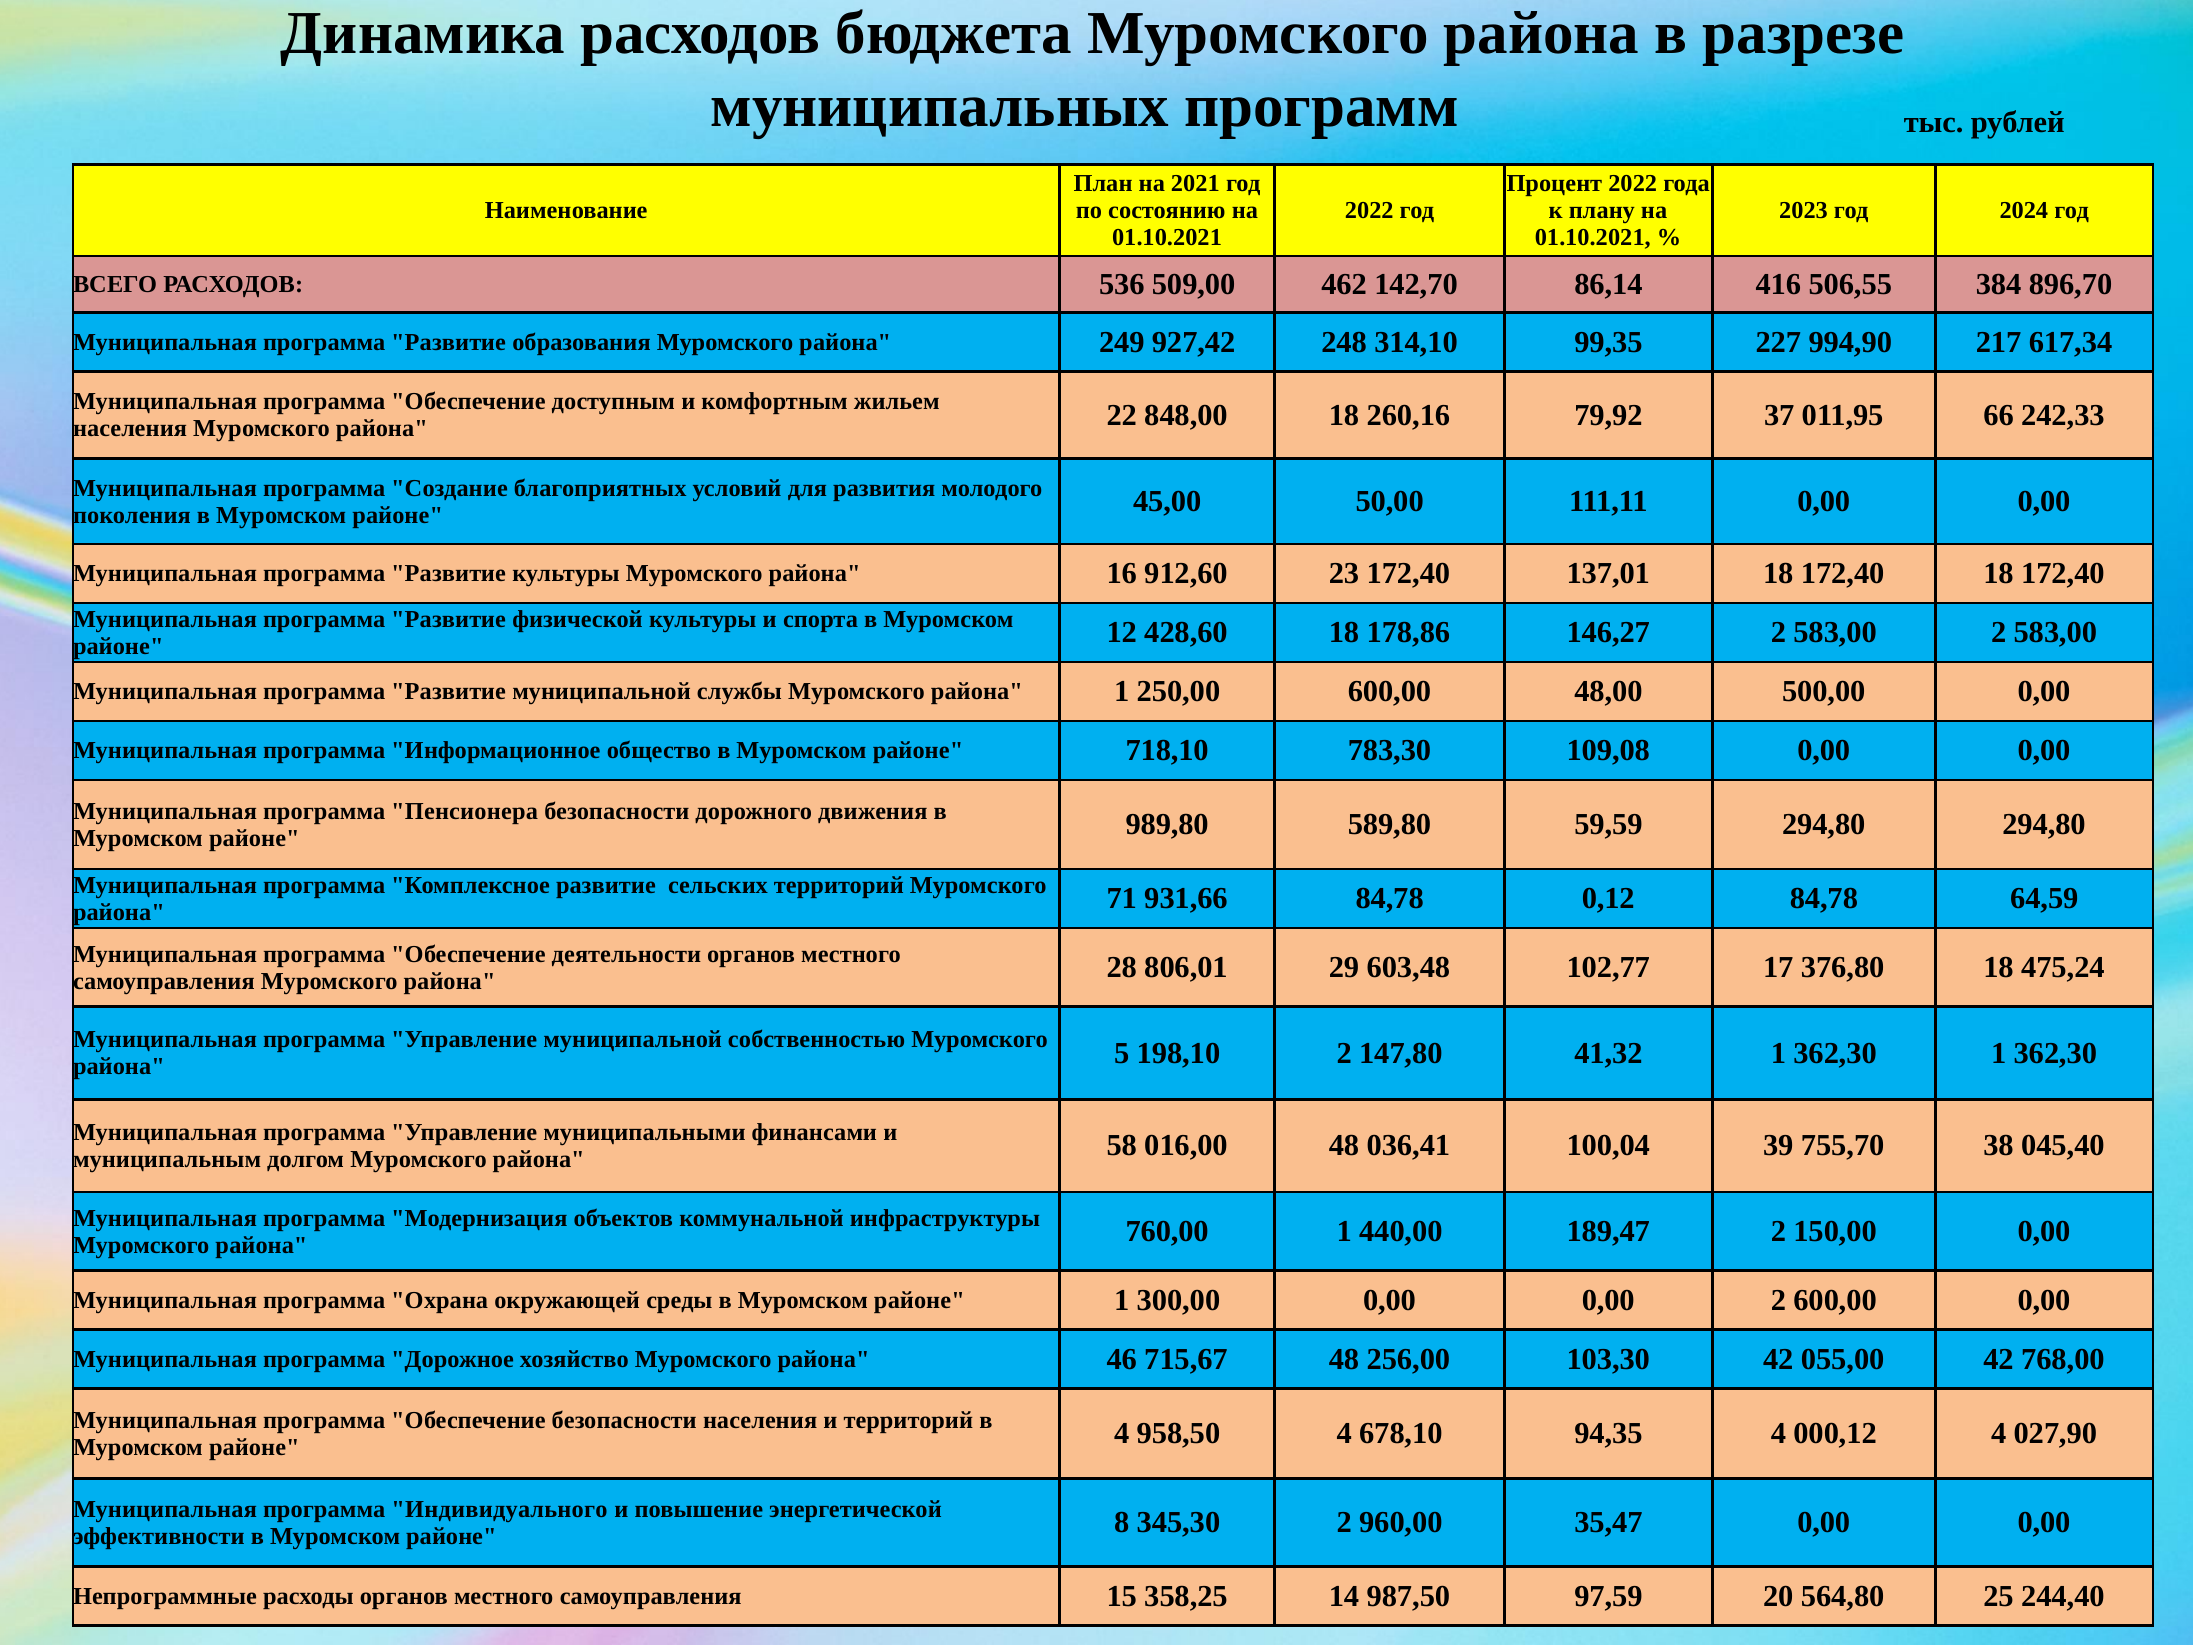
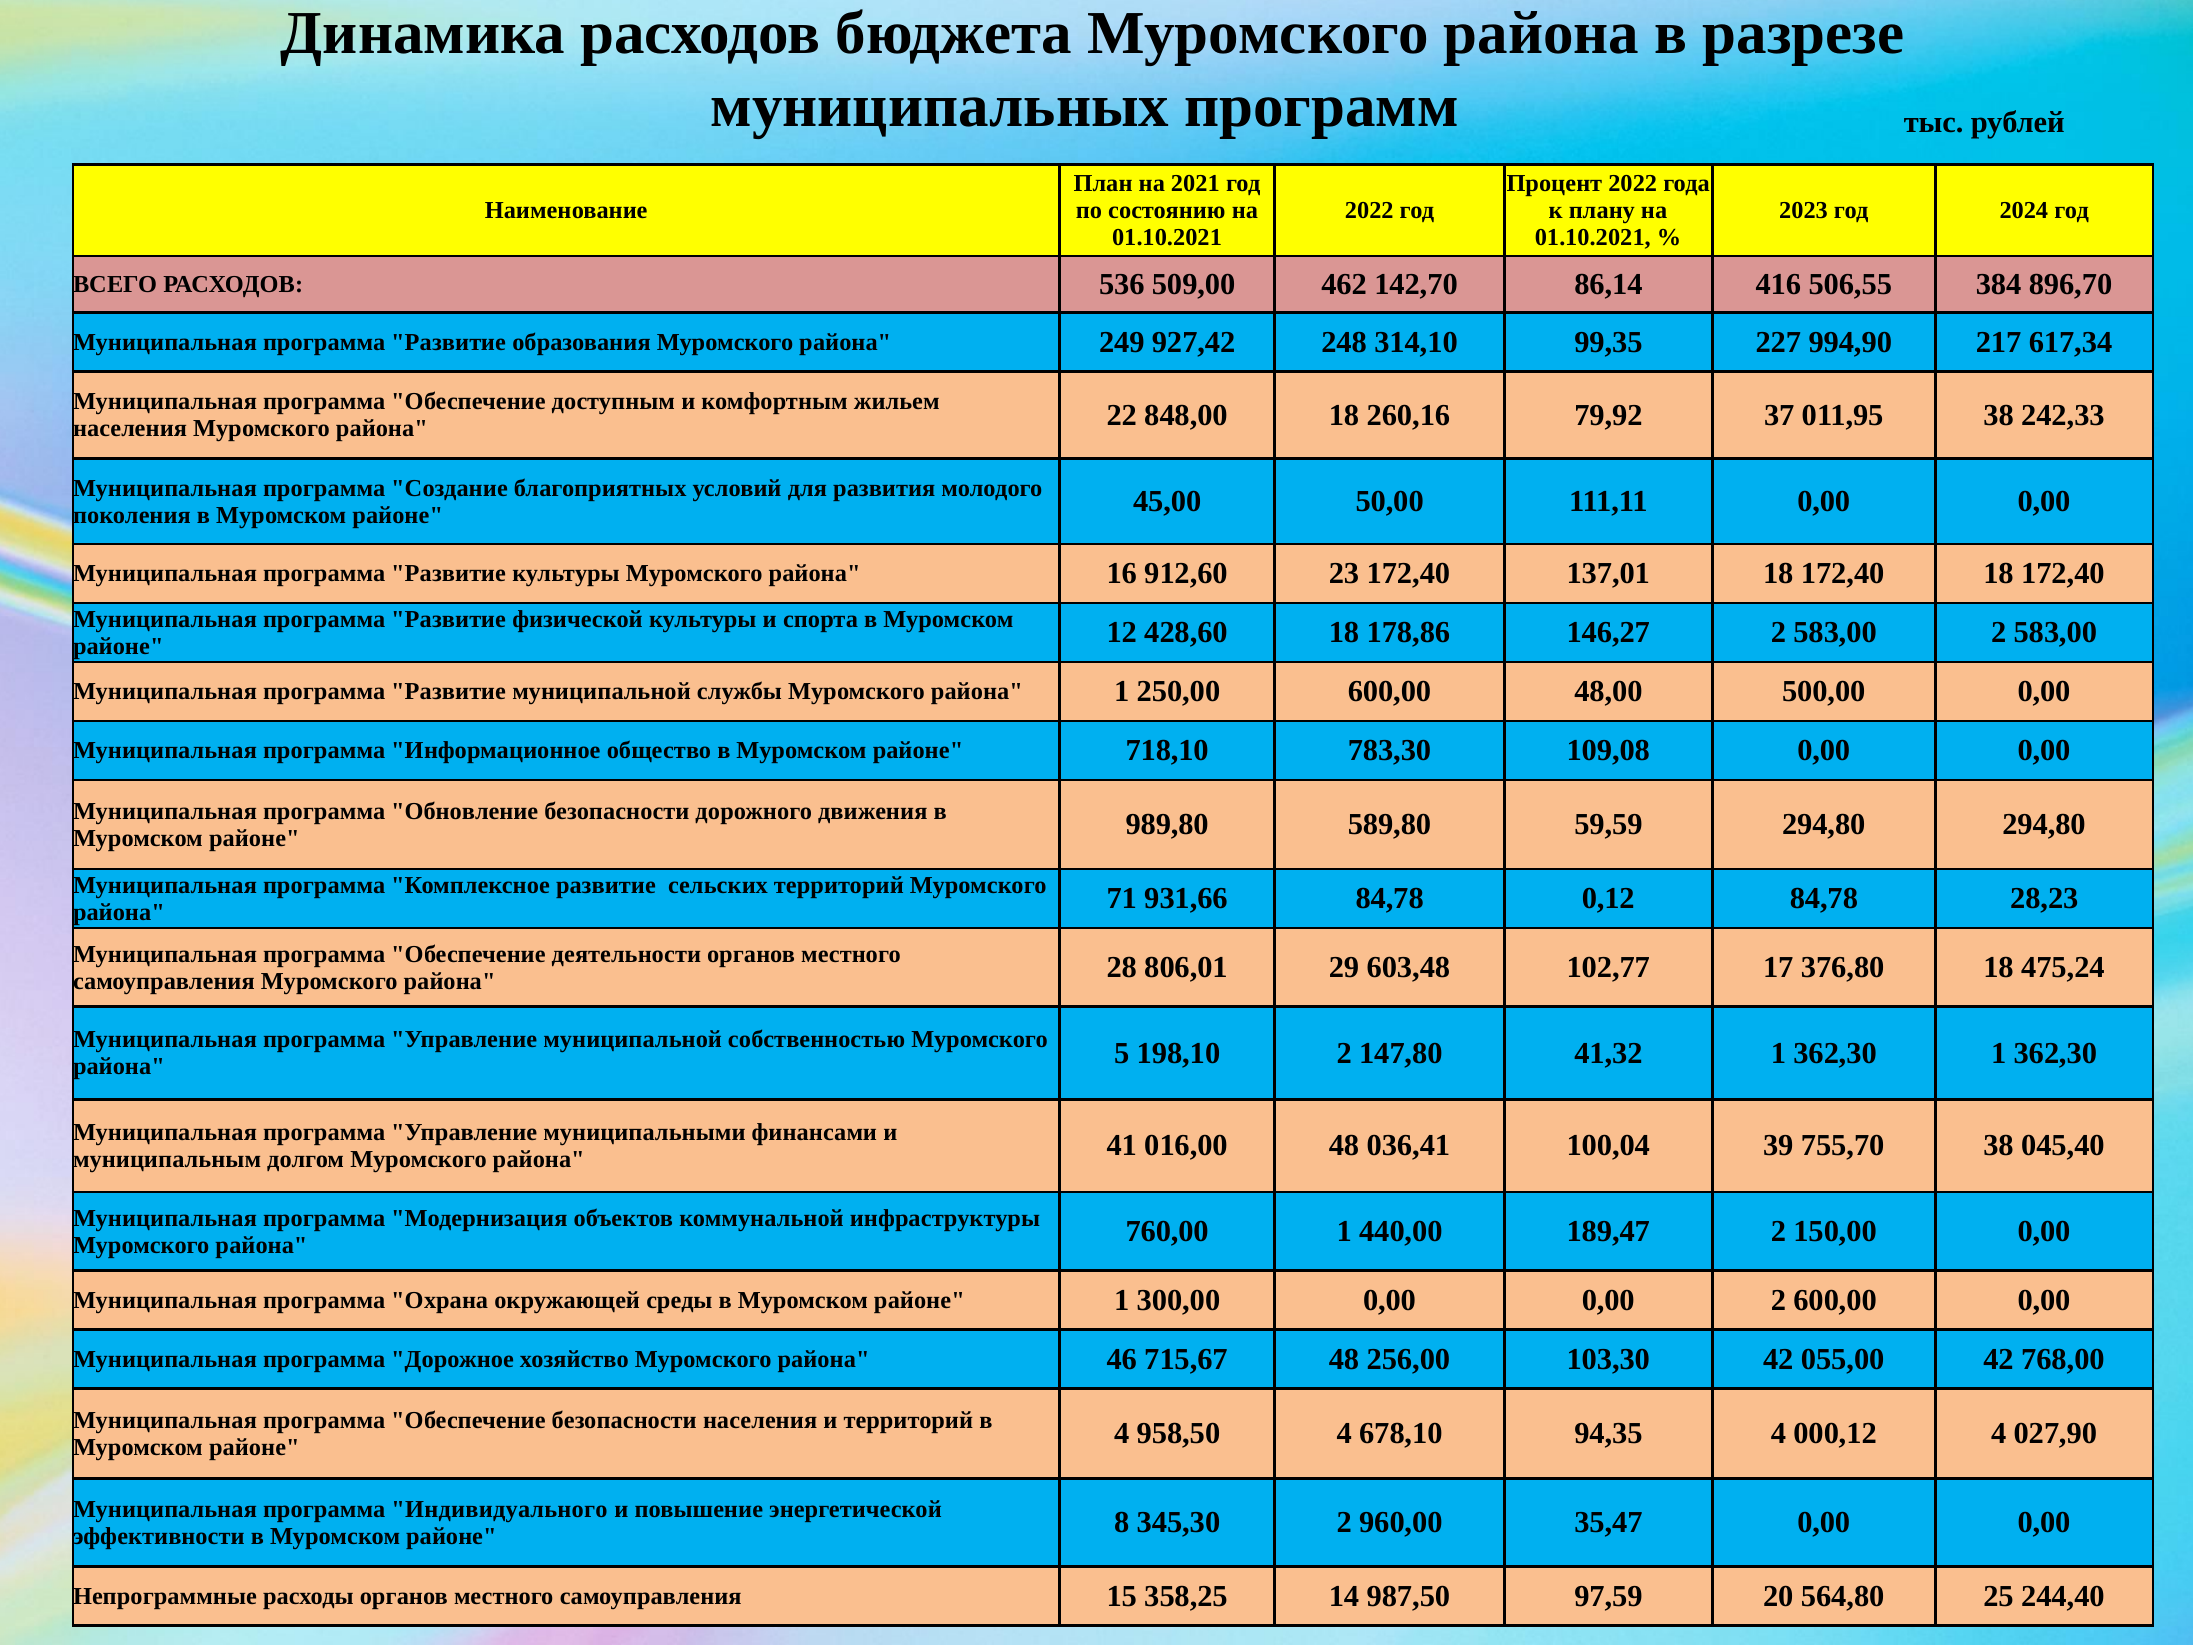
011,95 66: 66 -> 38
Пенсионера: Пенсионера -> Обновление
64,59: 64,59 -> 28,23
58: 58 -> 41
